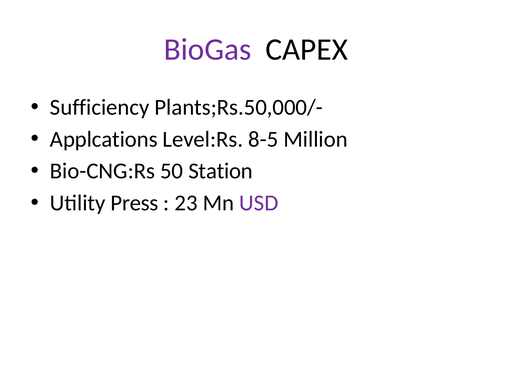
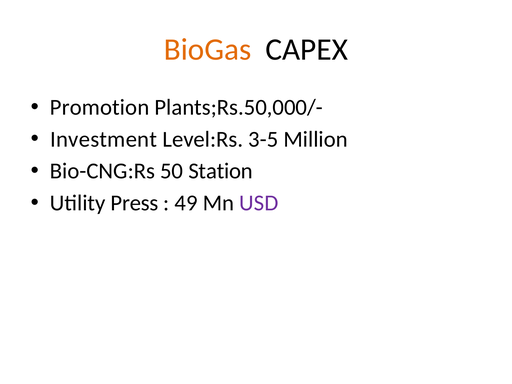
BioGas colour: purple -> orange
Sufficiency: Sufficiency -> Promotion
Applcations: Applcations -> Investment
8-5: 8-5 -> 3-5
23: 23 -> 49
